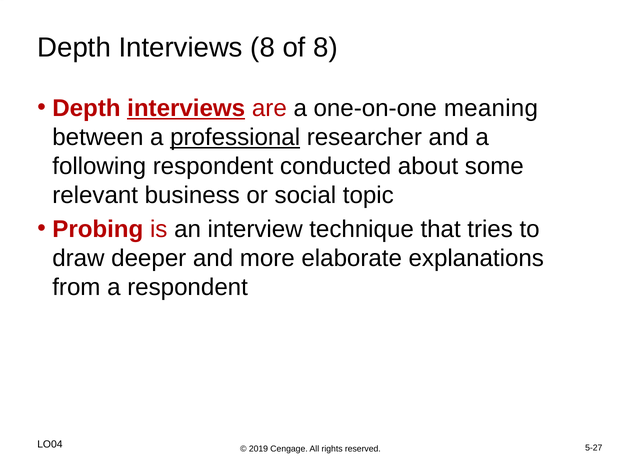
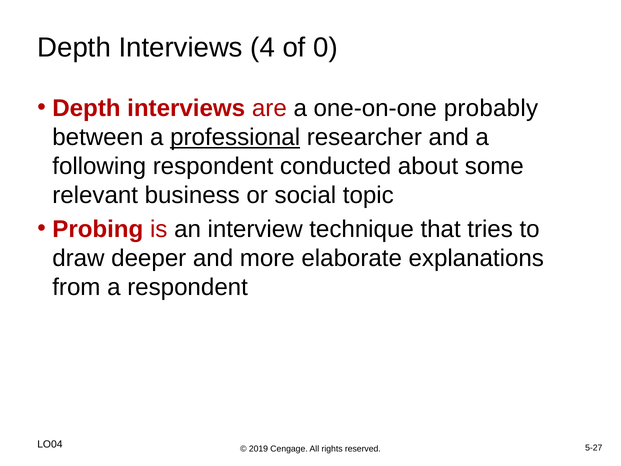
Interviews 8: 8 -> 4
of 8: 8 -> 0
interviews at (186, 108) underline: present -> none
meaning: meaning -> probably
